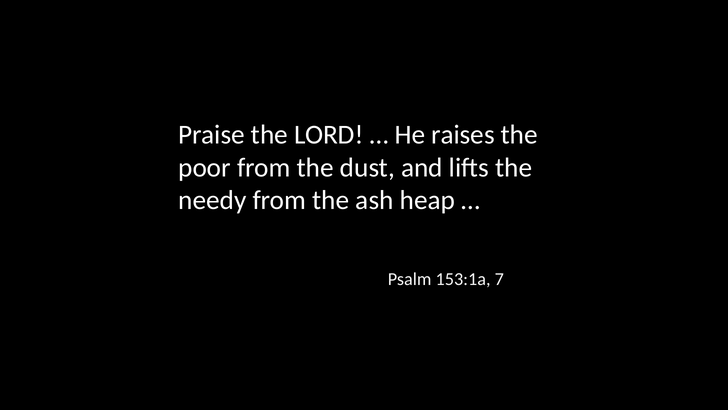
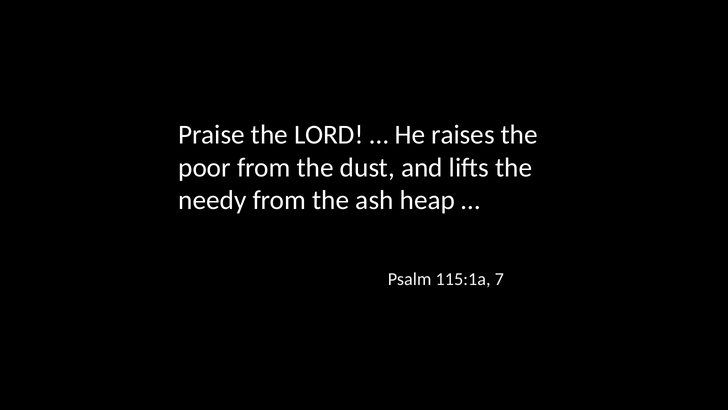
153:1a: 153:1a -> 115:1a
